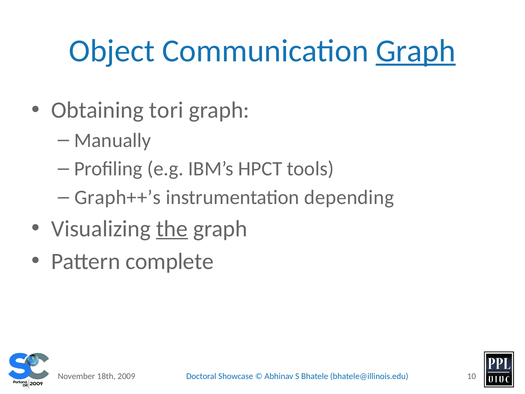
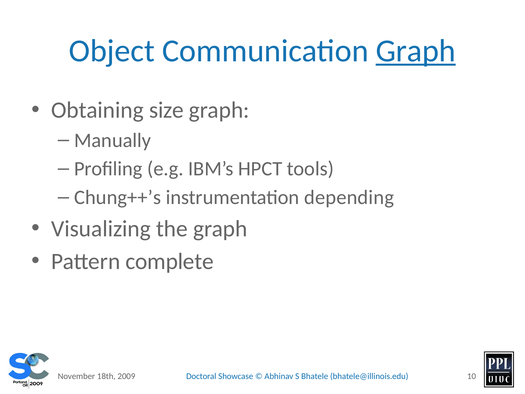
tori: tori -> size
Graph++’s: Graph++’s -> Chung++’s
the underline: present -> none
